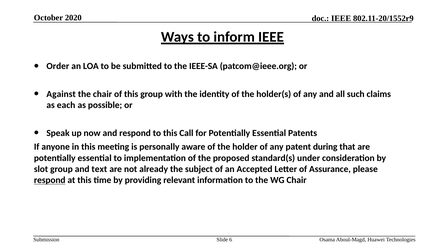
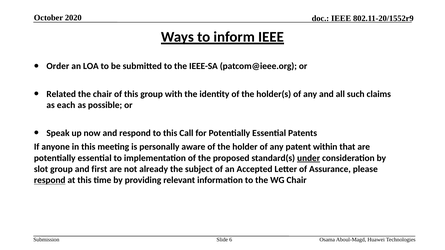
Against: Against -> Related
during: during -> within
under underline: none -> present
text: text -> first
